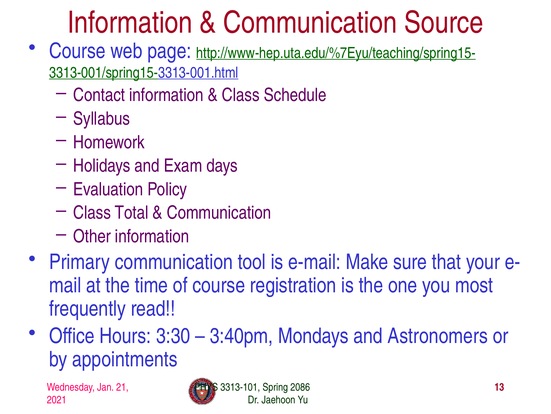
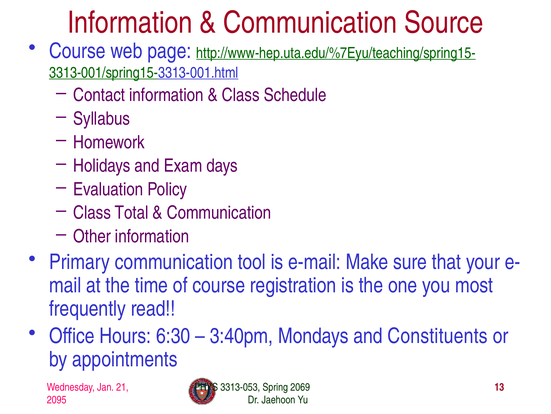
3:30: 3:30 -> 6:30
Astronomers: Astronomers -> Constituents
3313-101: 3313-101 -> 3313-053
2086: 2086 -> 2069
2021: 2021 -> 2095
